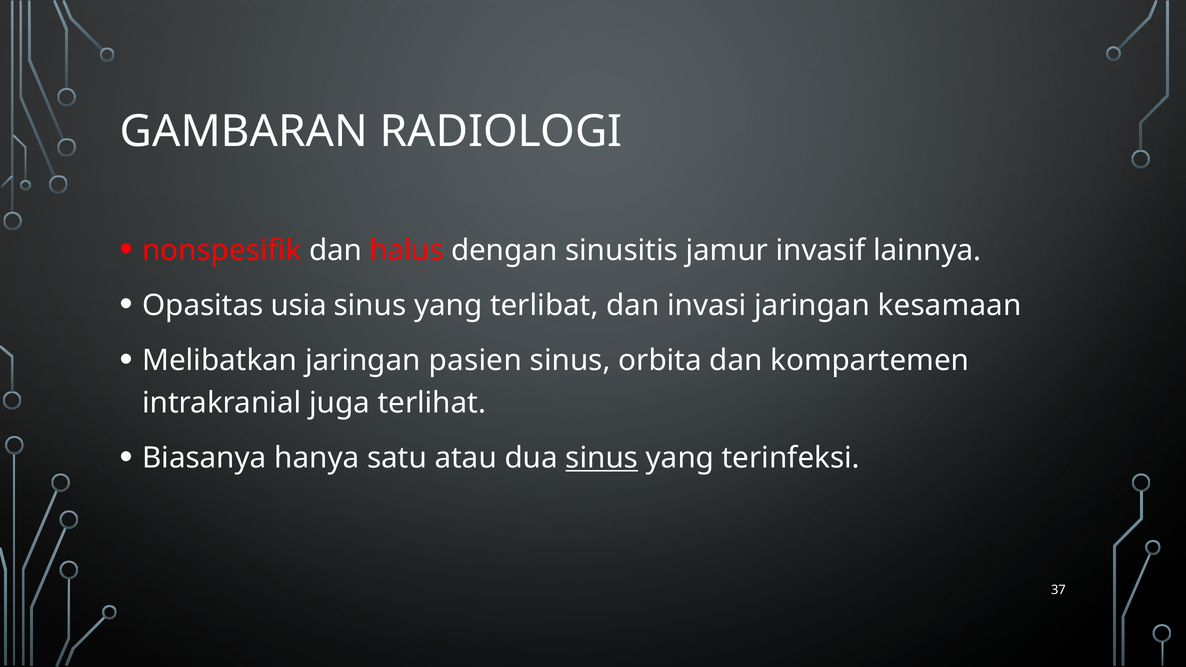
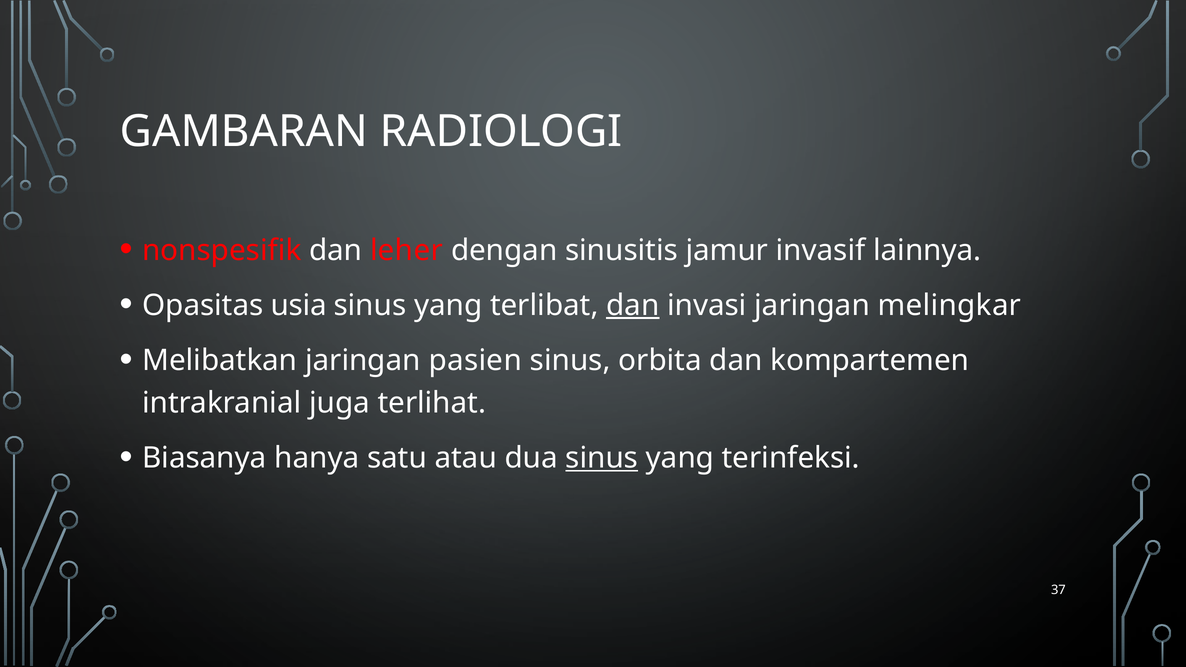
halus: halus -> leher
dan at (633, 305) underline: none -> present
kesamaan: kesamaan -> melingkar
